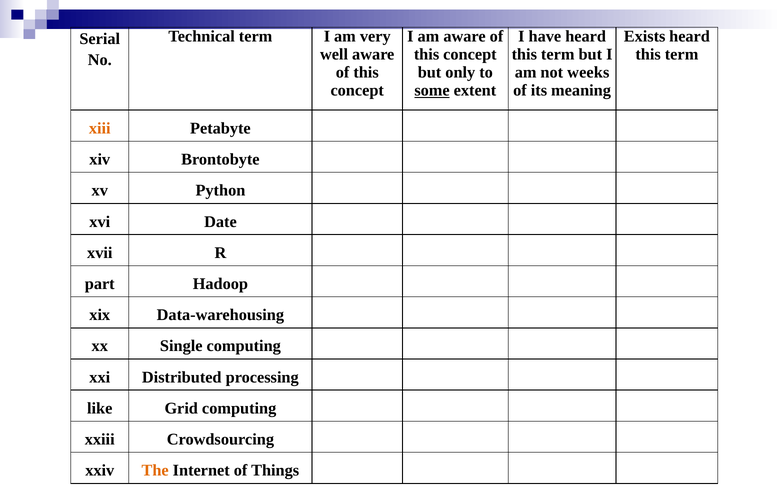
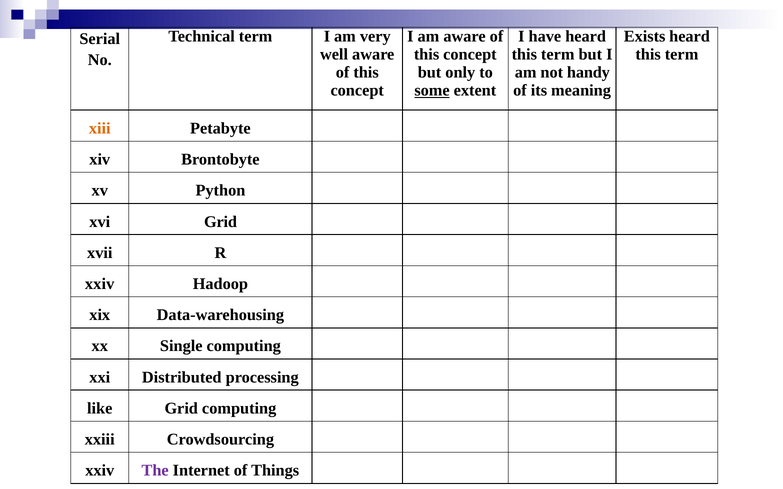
weeks: weeks -> handy
xvi Date: Date -> Grid
part at (100, 284): part -> xxiv
The colour: orange -> purple
